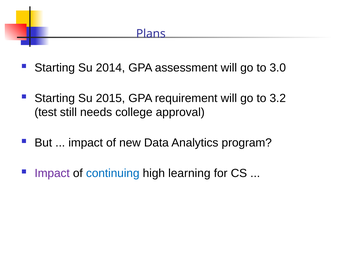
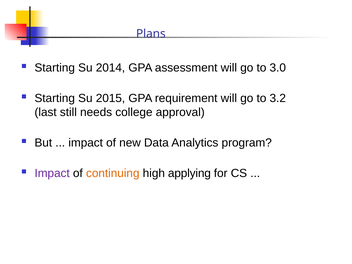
test: test -> last
continuing colour: blue -> orange
learning: learning -> applying
